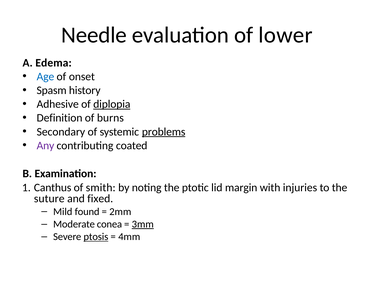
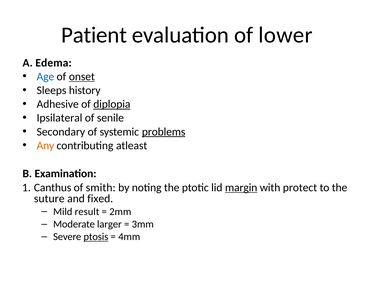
Needle: Needle -> Patient
onset underline: none -> present
Spasm: Spasm -> Sleeps
Definition: Definition -> Ipsilateral
burns: burns -> senile
Any colour: purple -> orange
coated: coated -> atleast
margin underline: none -> present
injuries: injuries -> protect
found: found -> result
conea: conea -> larger
3mm underline: present -> none
